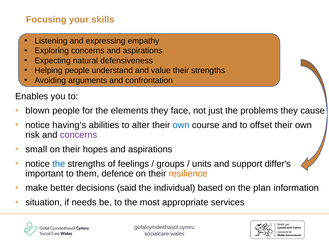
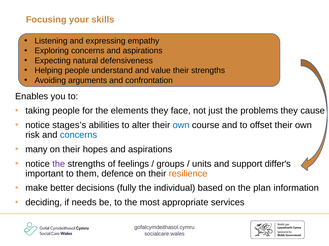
blown: blown -> taking
having’s: having’s -> stages’s
concerns at (79, 135) colour: purple -> blue
small: small -> many
the at (59, 164) colour: blue -> purple
said: said -> fully
situation: situation -> deciding
